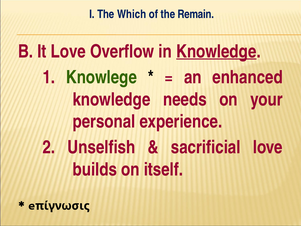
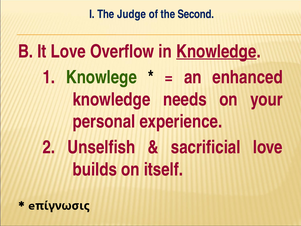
Which: Which -> Judge
Remain: Remain -> Second
